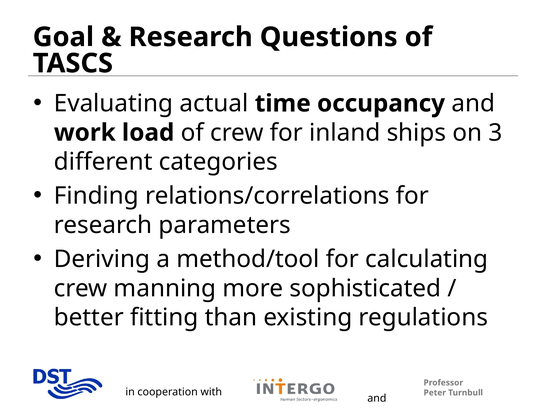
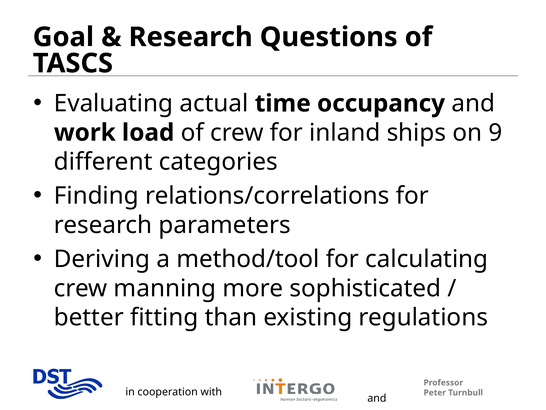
3: 3 -> 9
